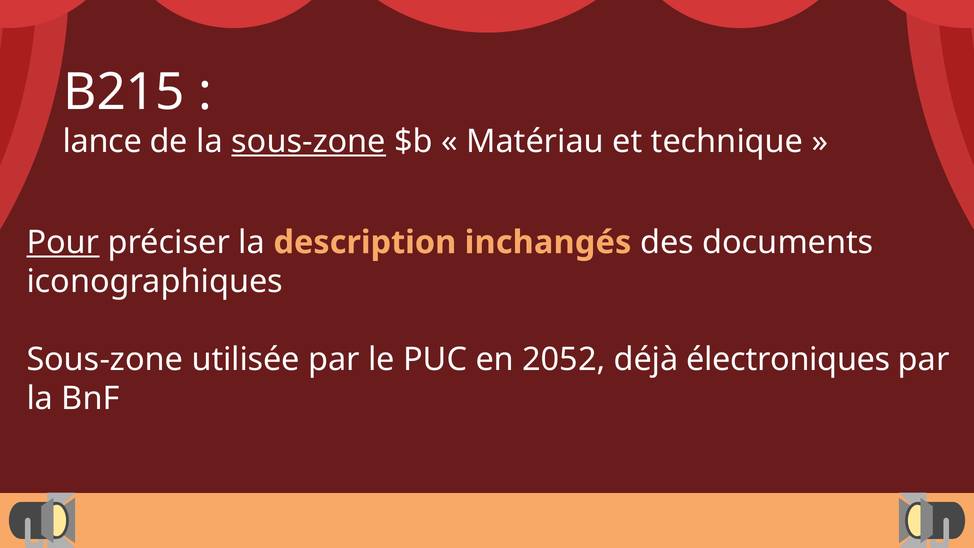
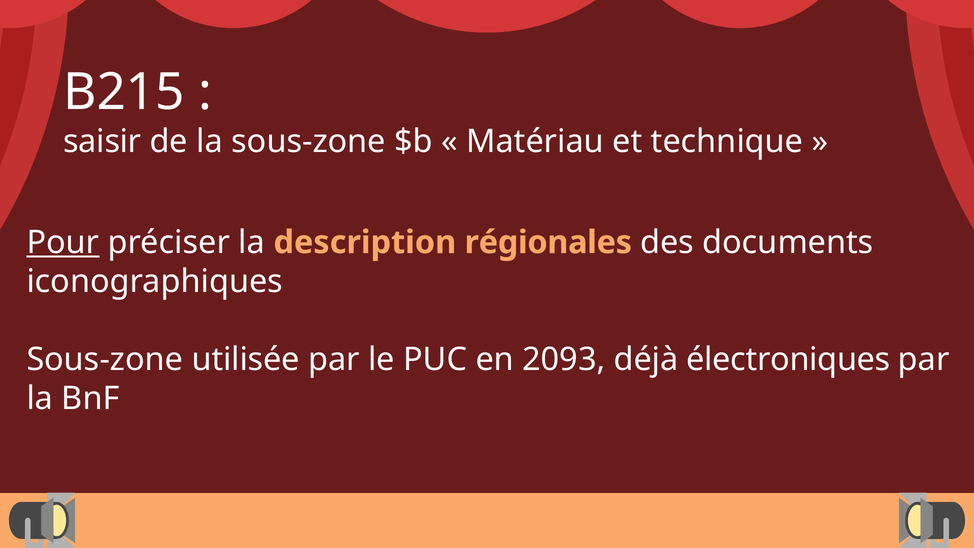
lance: lance -> saisir
sous-zone at (309, 141) underline: present -> none
inchangés: inchangés -> régionales
2052: 2052 -> 2093
